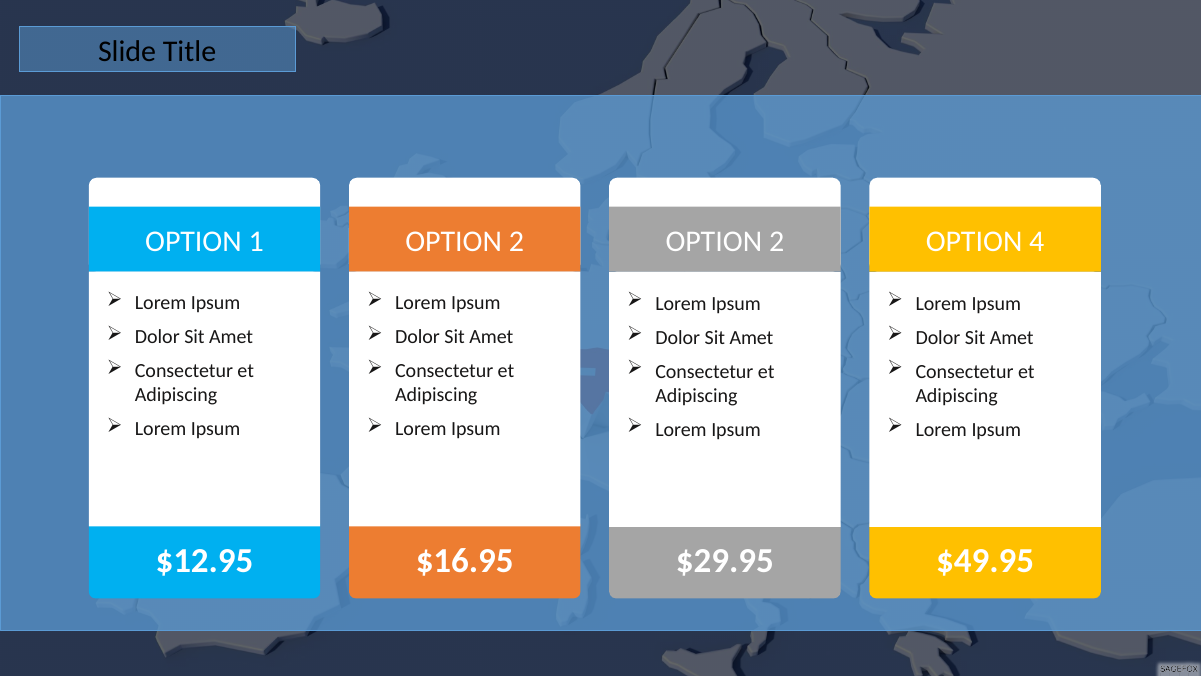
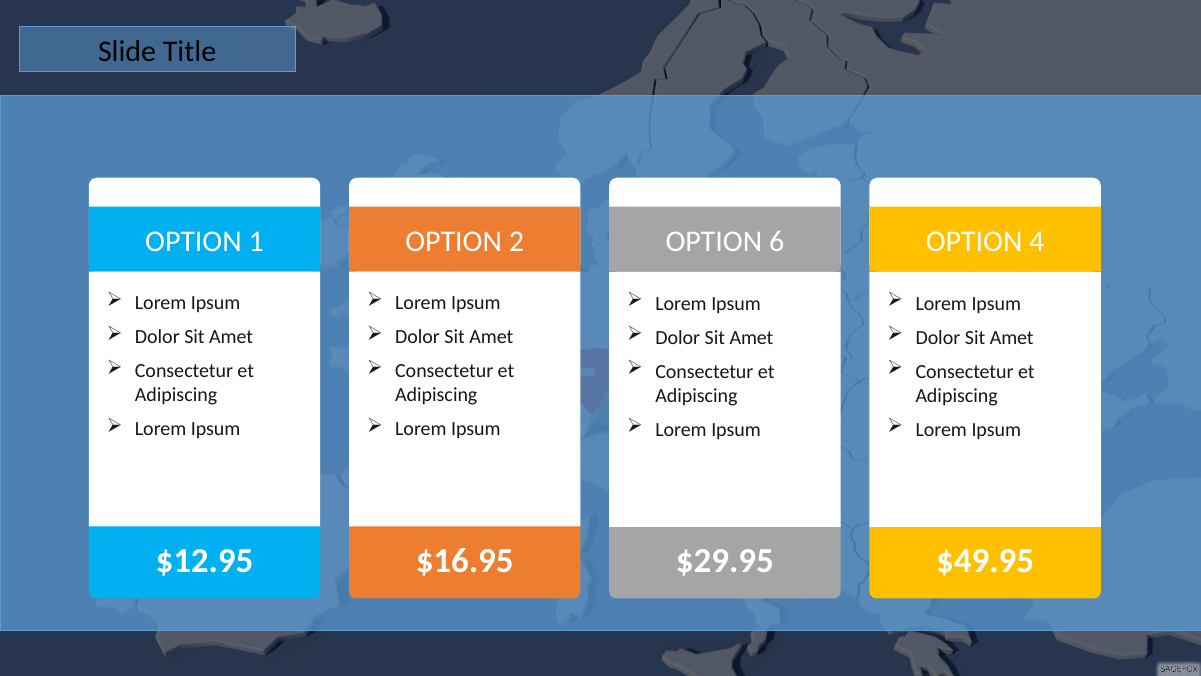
2 at (777, 241): 2 -> 6
